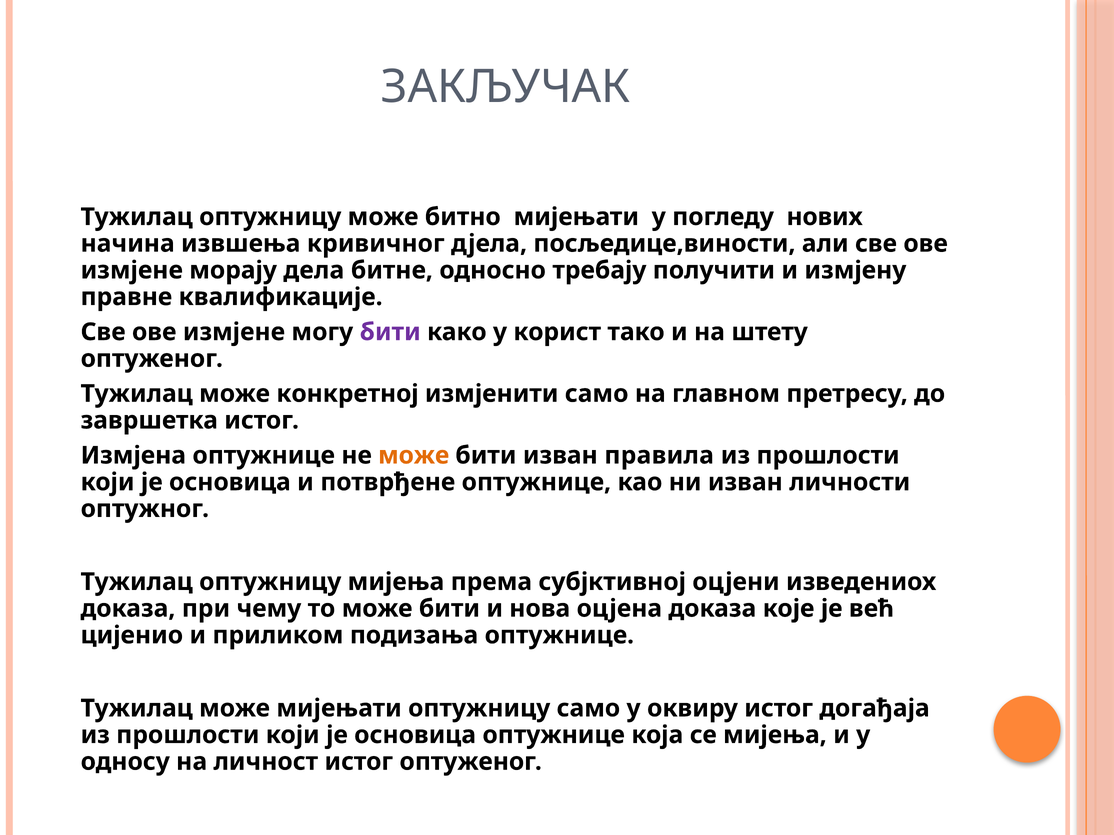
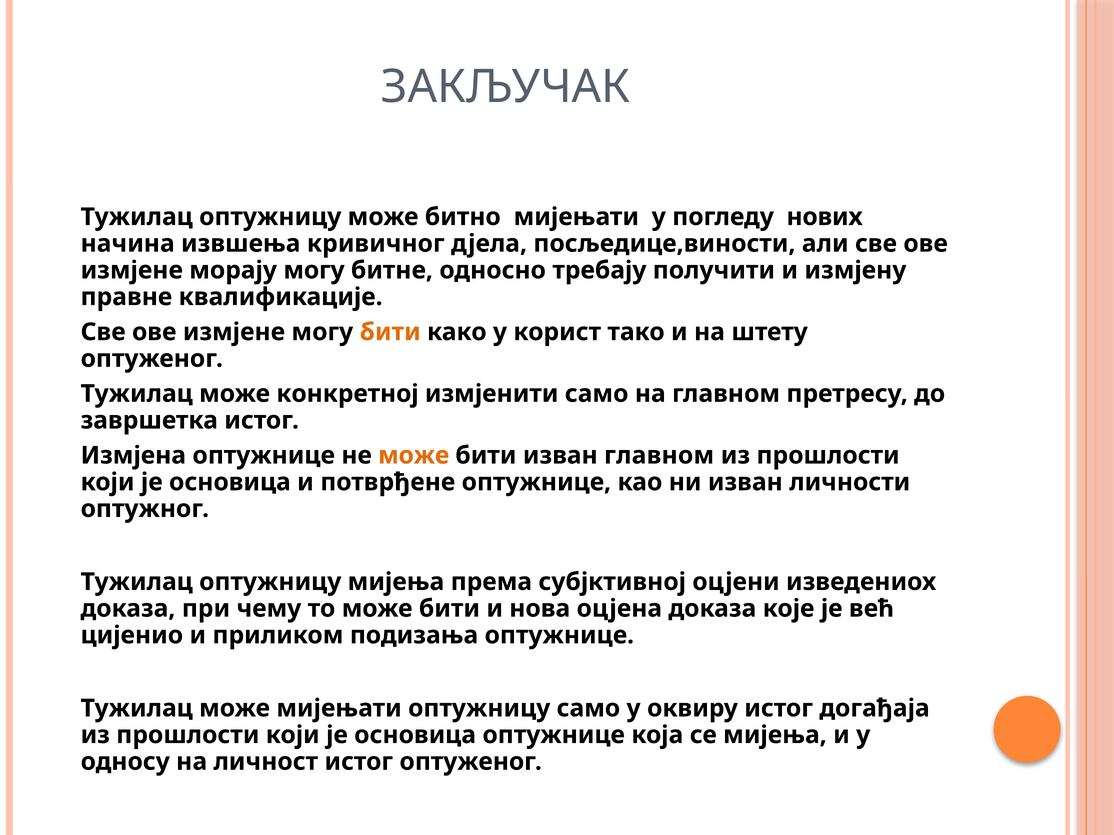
морају дела: дела -> могу
бити at (390, 332) colour: purple -> orange
изван правила: правила -> главном
